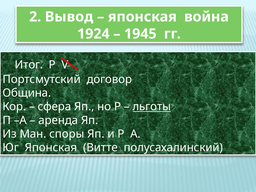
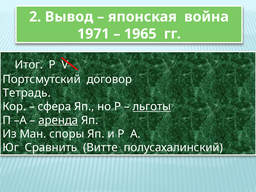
1924: 1924 -> 1971
1945: 1945 -> 1965
Община: Община -> Тетрадь
аренда underline: none -> present
Юг Японская: Японская -> Сравнить
